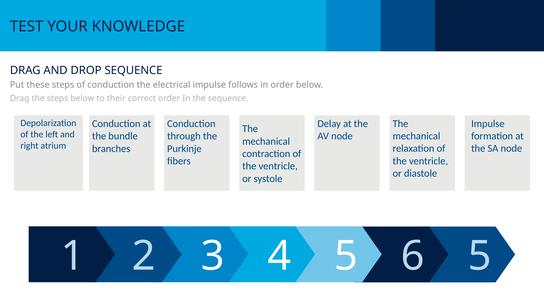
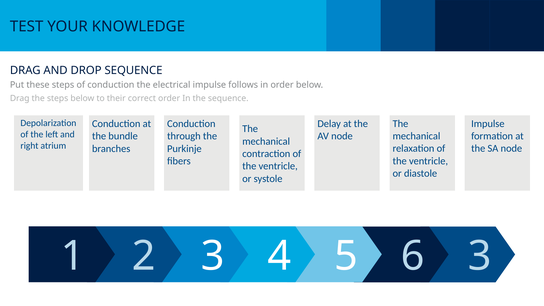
1 5: 5 -> 3
